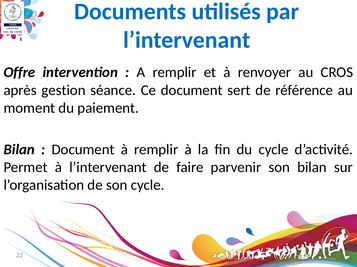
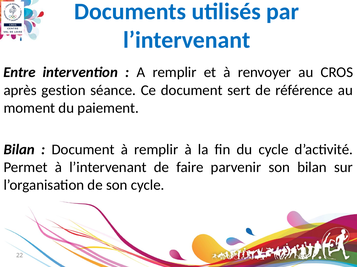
Offre: Offre -> Entre
